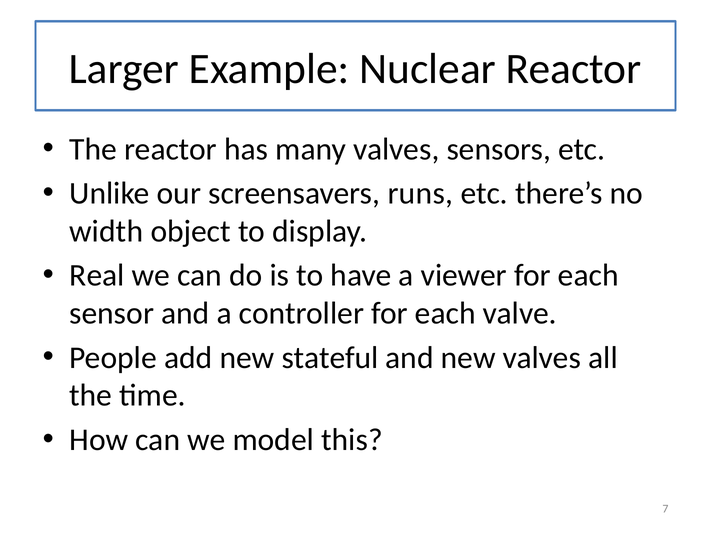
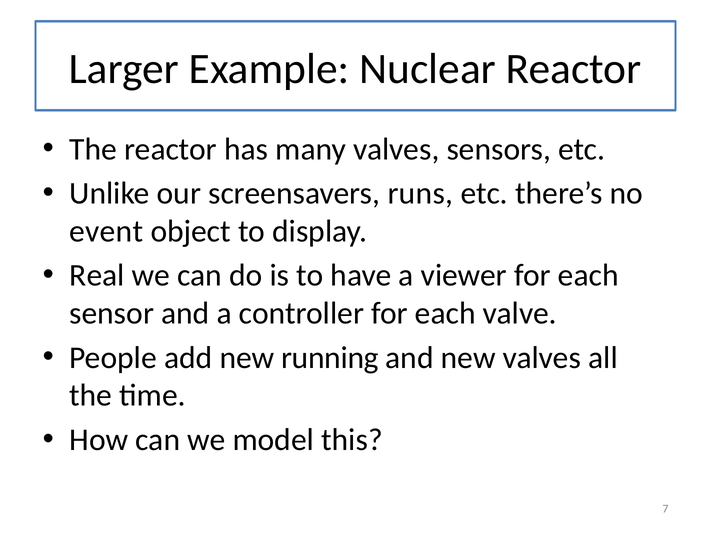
width: width -> event
stateful: stateful -> running
